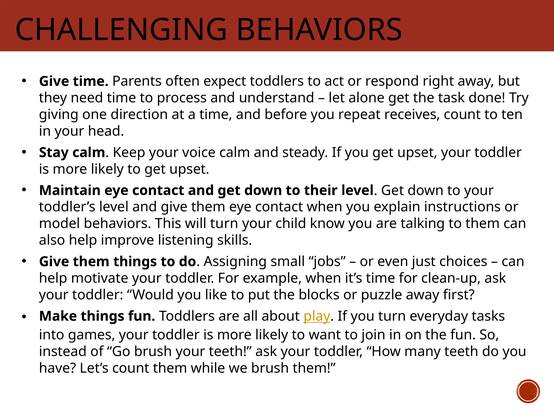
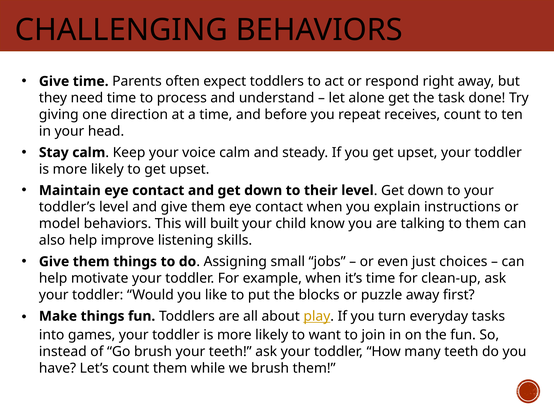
will turn: turn -> built
